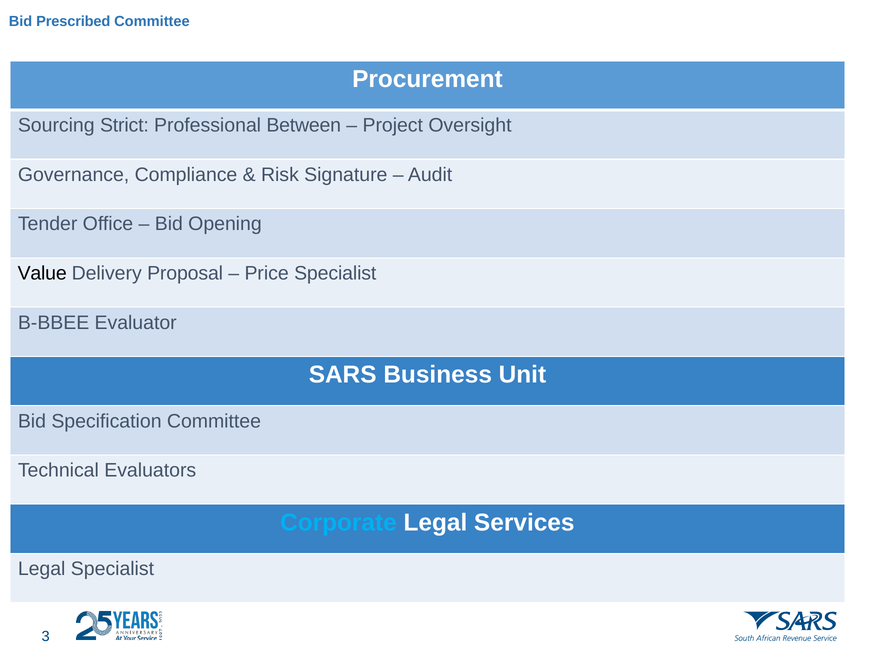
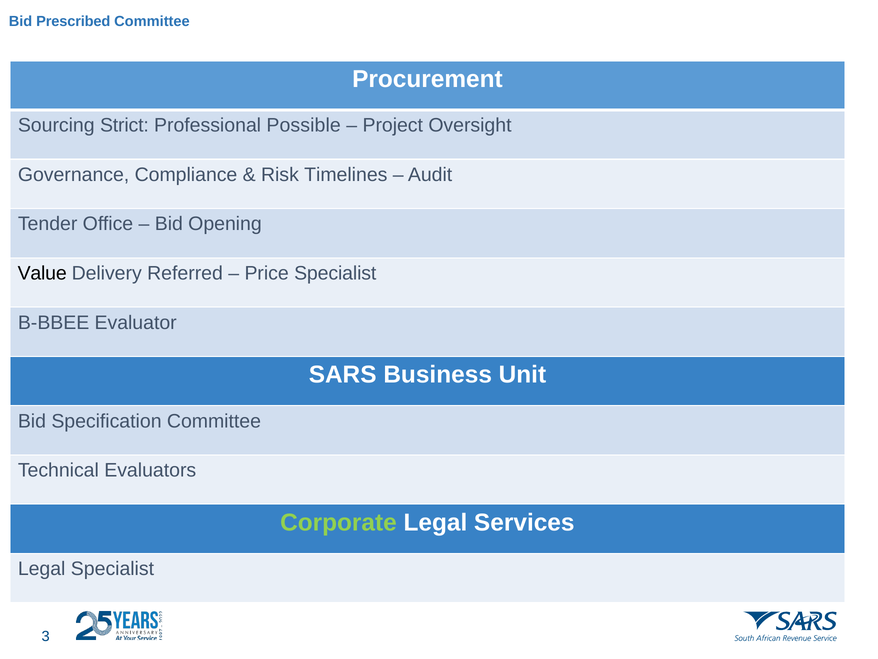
Between: Between -> Possible
Signature: Signature -> Timelines
Proposal: Proposal -> Referred
Corporate colour: light blue -> light green
